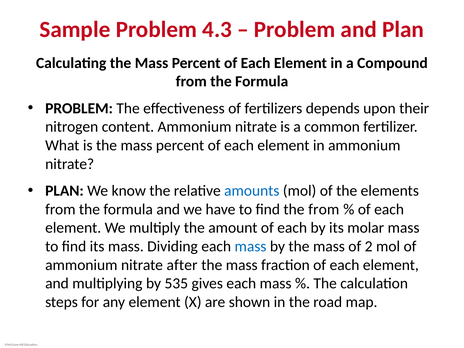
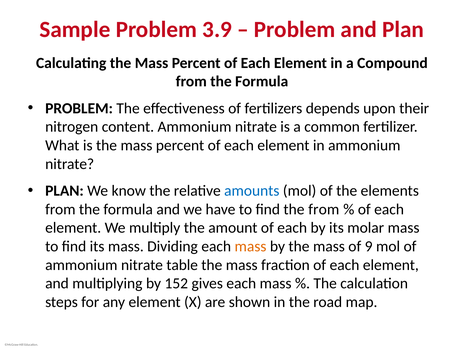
4.3: 4.3 -> 3.9
mass at (251, 246) colour: blue -> orange
2: 2 -> 9
after: after -> table
535: 535 -> 152
